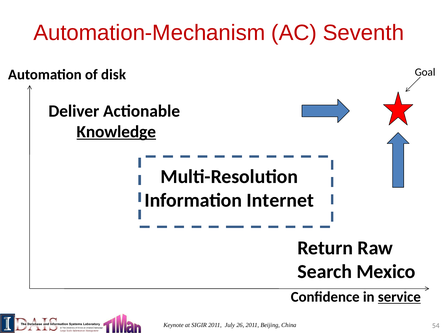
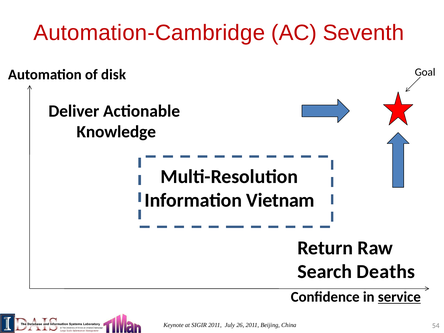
Automation-Mechanism: Automation-Mechanism -> Automation-Cambridge
Knowledge underline: present -> none
Internet: Internet -> Vietnam
Mexico: Mexico -> Deaths
